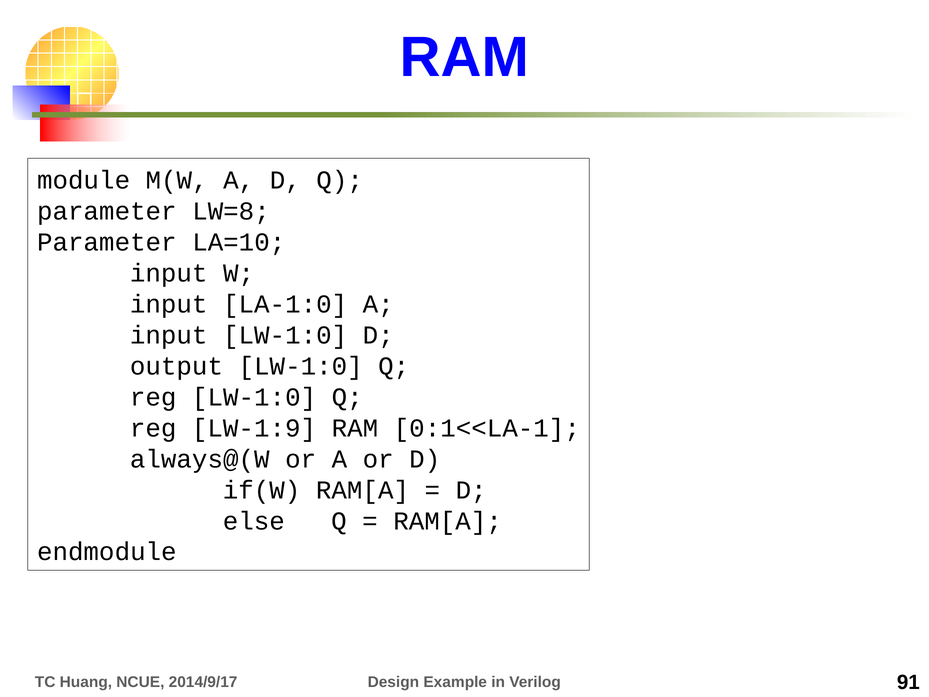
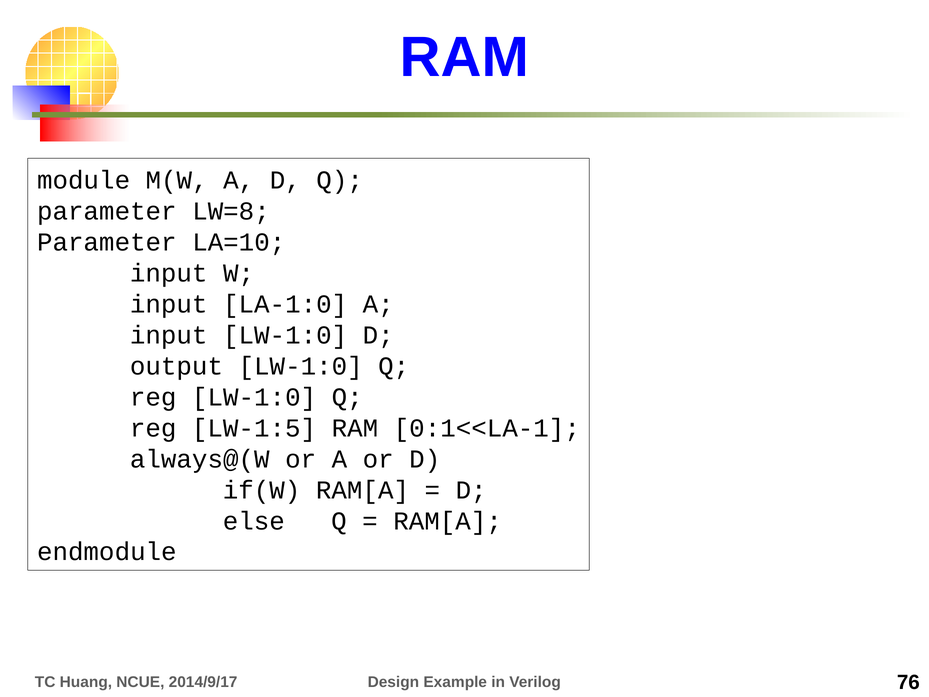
LW-1:9: LW-1:9 -> LW-1:5
91: 91 -> 76
